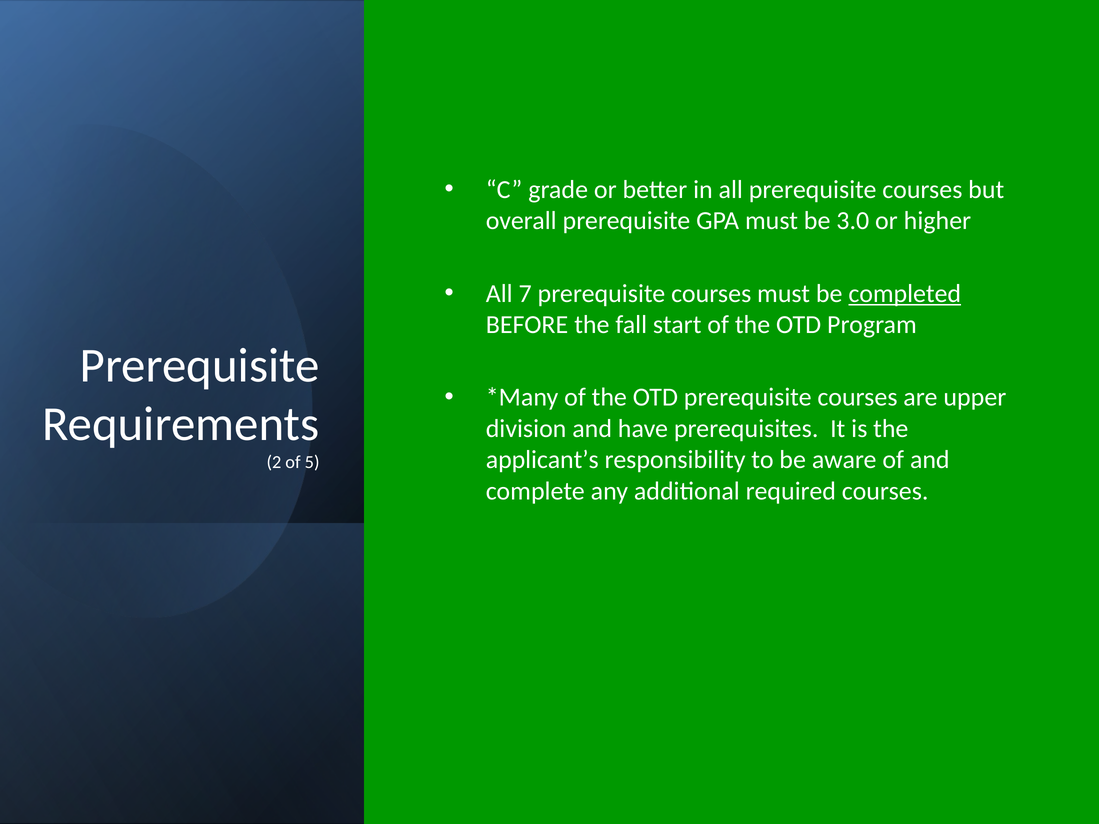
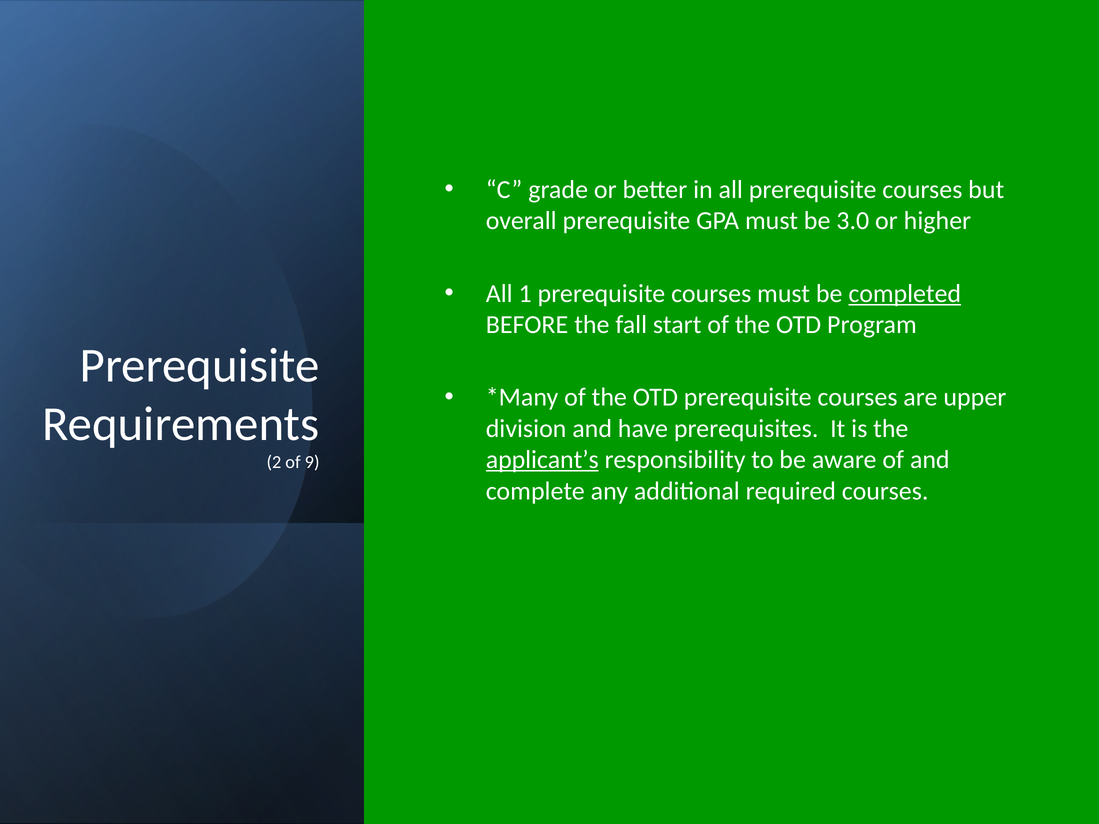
7: 7 -> 1
applicant’s underline: none -> present
5: 5 -> 9
